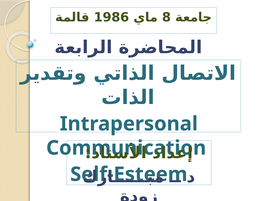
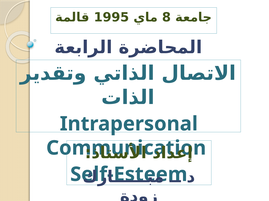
1986: 1986 -> 1995
